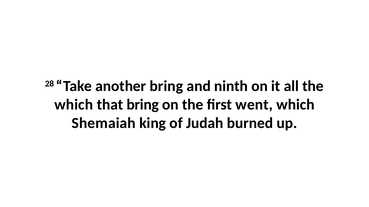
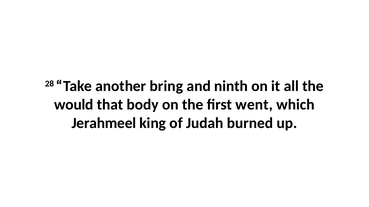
which at (74, 105): which -> would
that bring: bring -> body
Shemaiah: Shemaiah -> Jerahmeel
